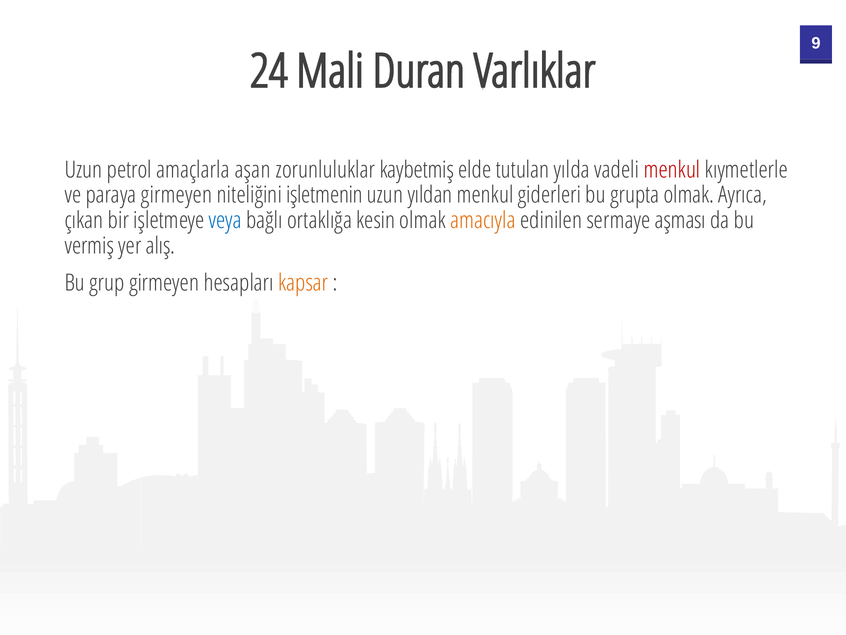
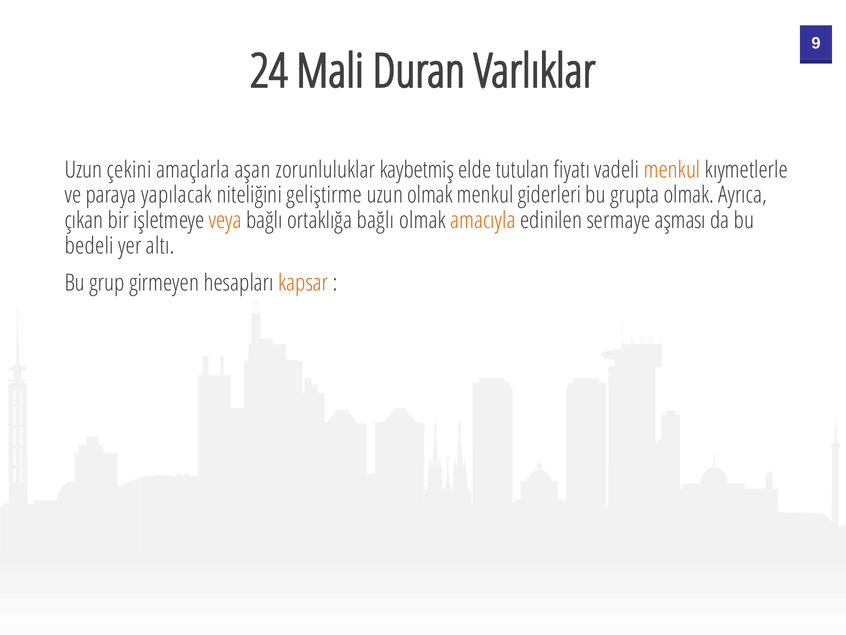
petrol: petrol -> çekini
yılda: yılda -> fiyatı
menkul at (672, 170) colour: red -> orange
paraya girmeyen: girmeyen -> yapılacak
işletmenin: işletmenin -> geliştirme
uzun yıldan: yıldan -> olmak
veya colour: blue -> orange
ortaklığa kesin: kesin -> bağlı
vermiş: vermiş -> bedeli
alış: alış -> altı
